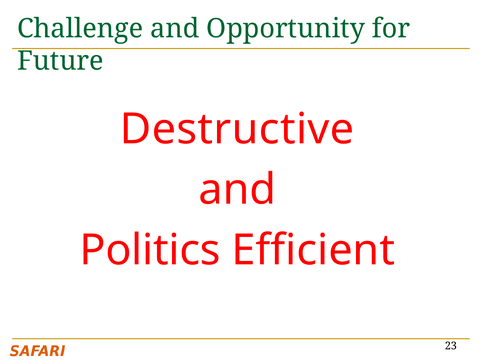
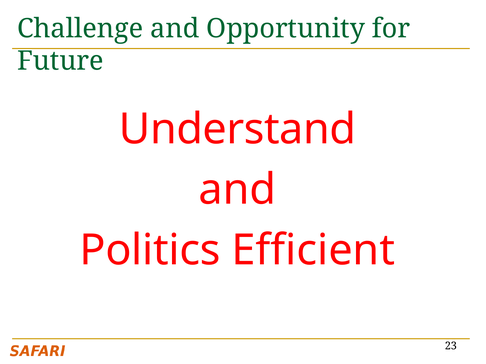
Destructive: Destructive -> Understand
